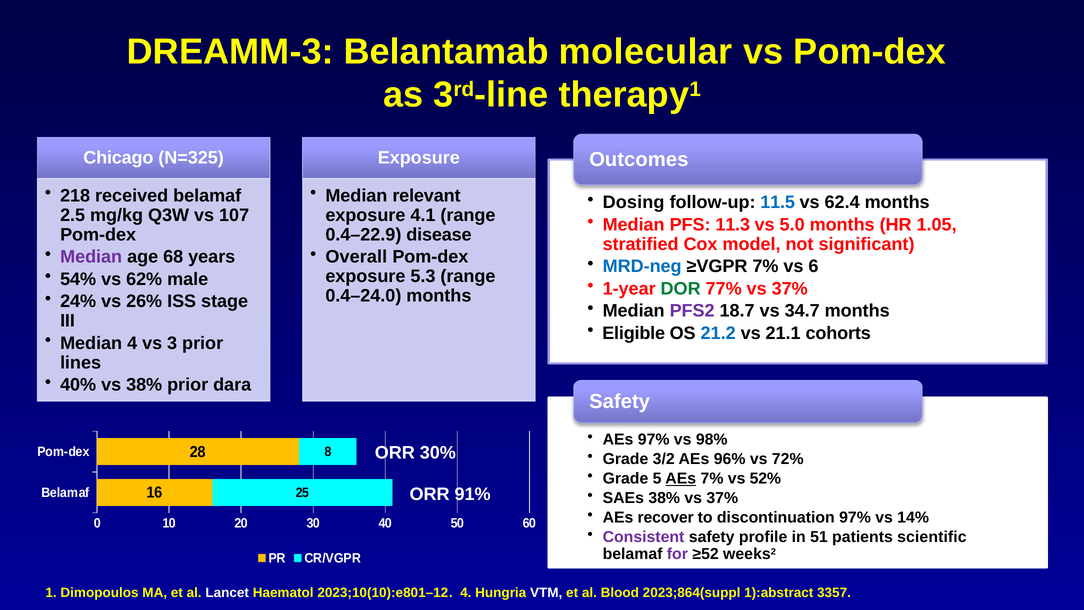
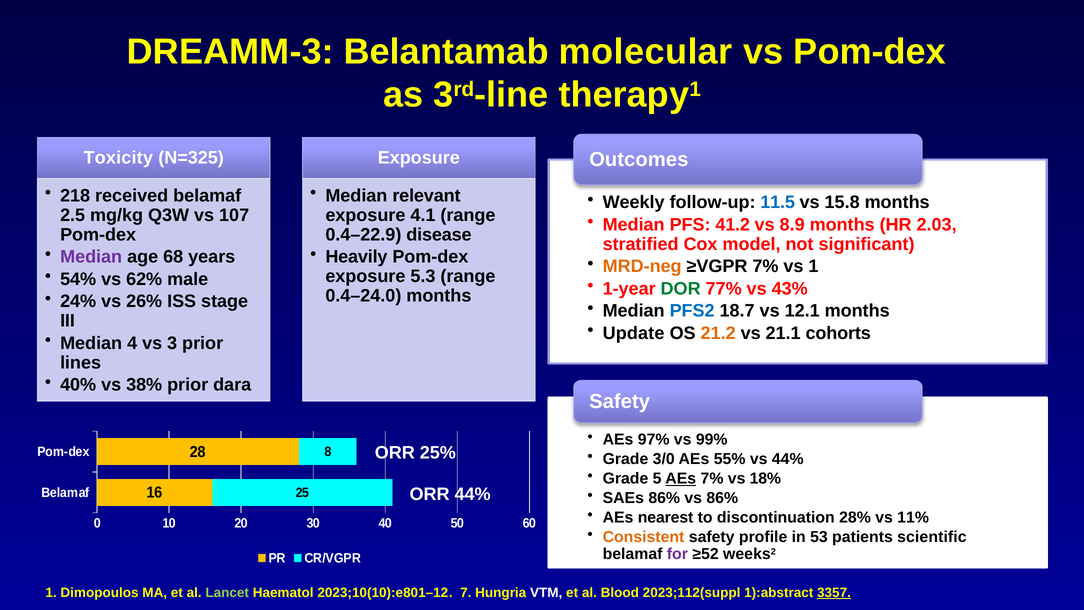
Chicago: Chicago -> Toxicity
Dosing: Dosing -> Weekly
62.4: 62.4 -> 15.8
11.3: 11.3 -> 41.2
5.0: 5.0 -> 8.9
1.05: 1.05 -> 2.03
Overall: Overall -> Heavily
MRD-neg colour: blue -> orange
vs 6: 6 -> 1
77% vs 37%: 37% -> 43%
PFS2 colour: purple -> blue
34.7: 34.7 -> 12.1
Eligible: Eligible -> Update
21.2 colour: blue -> orange
98%: 98% -> 99%
30%: 30% -> 25%
3/2: 3/2 -> 3/0
96%: 96% -> 55%
vs 72%: 72% -> 44%
52%: 52% -> 18%
ORR 91%: 91% -> 44%
SAEs 38%: 38% -> 86%
37% at (722, 498): 37% -> 86%
recover: recover -> nearest
discontinuation 97%: 97% -> 28%
14%: 14% -> 11%
Consistent colour: purple -> orange
51: 51 -> 53
Lancet colour: white -> light green
2023;10(10):e801–12 4: 4 -> 7
2023;864(suppl: 2023;864(suppl -> 2023;112(suppl
3357 underline: none -> present
